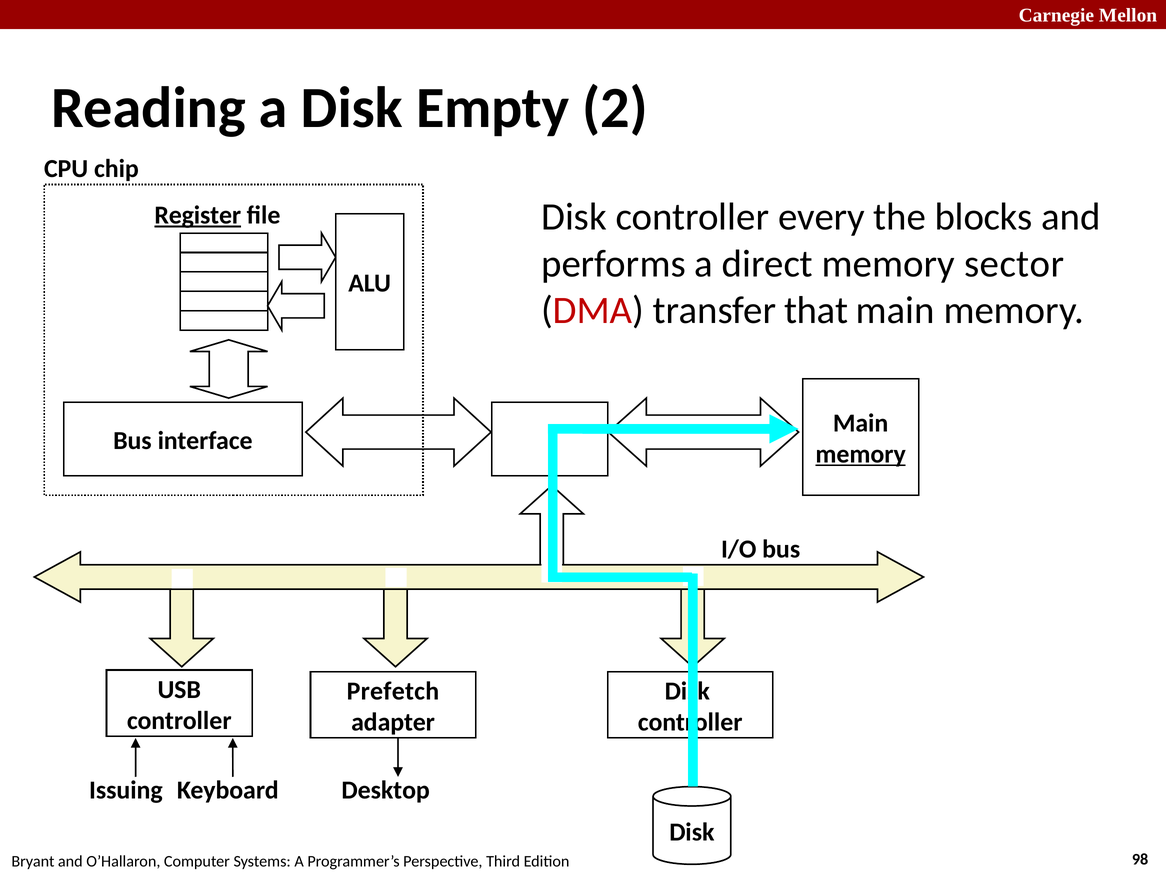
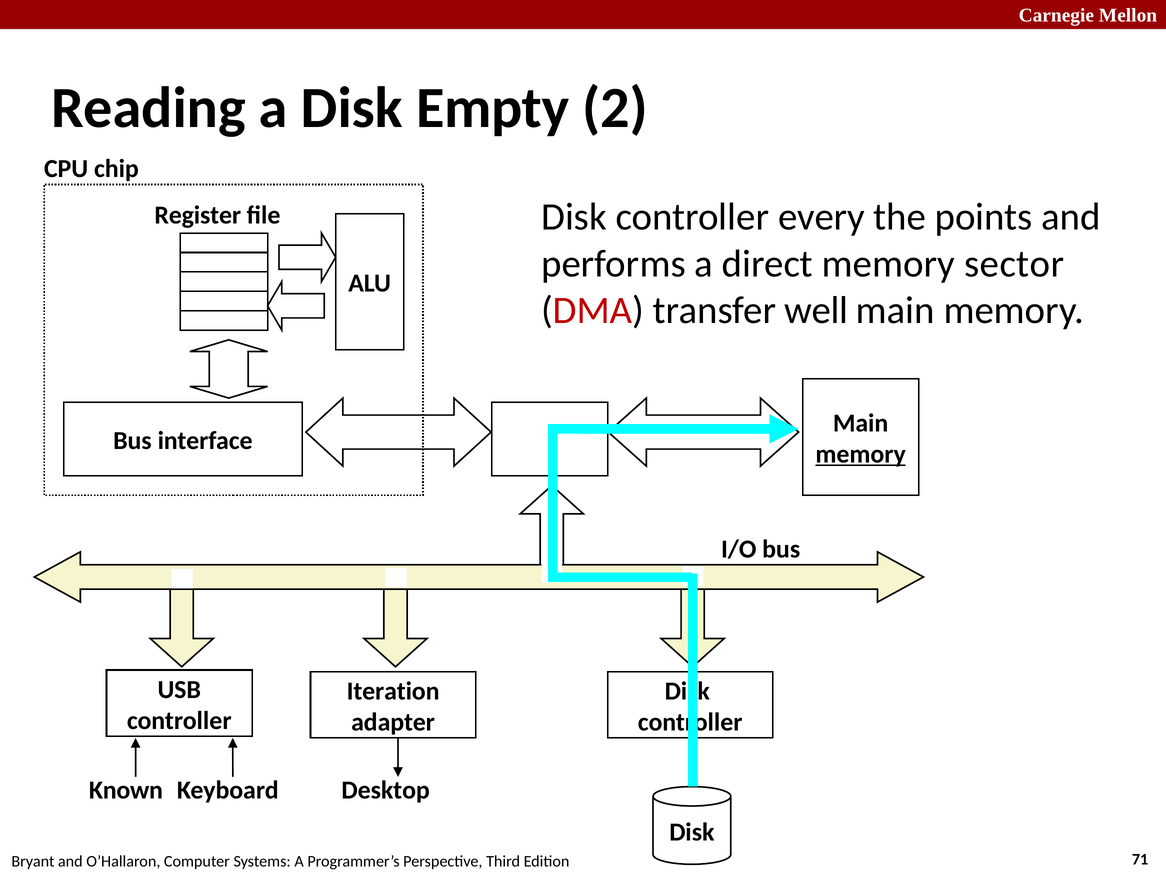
blocks: blocks -> points
Register underline: present -> none
that: that -> well
Prefetch: Prefetch -> Iteration
Issuing: Issuing -> Known
98: 98 -> 71
